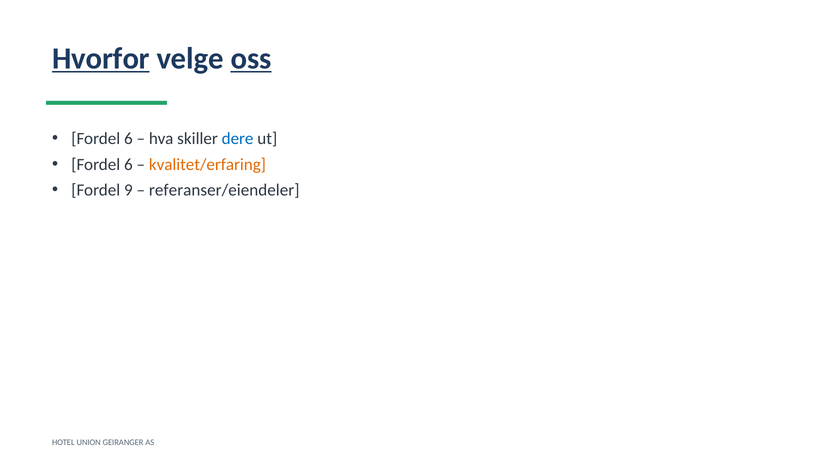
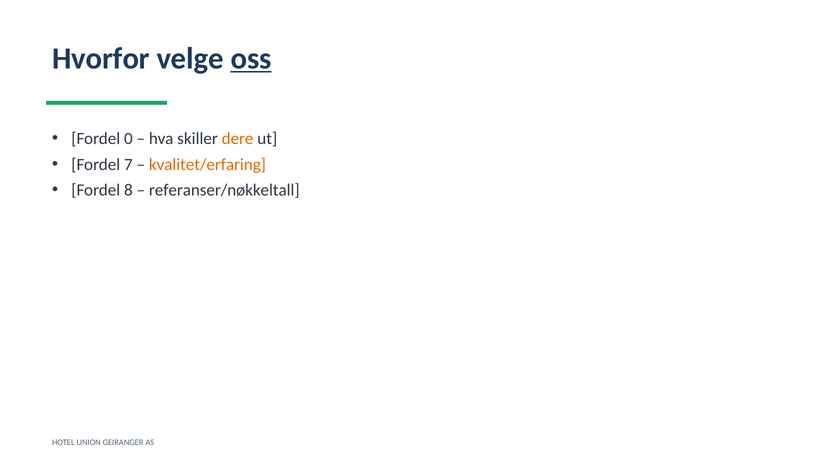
Hvorfor underline: present -> none
6 at (128, 139): 6 -> 0
dere colour: blue -> orange
6 at (128, 164): 6 -> 7
9: 9 -> 8
referanser/eiendeler: referanser/eiendeler -> referanser/nøkkeltall
